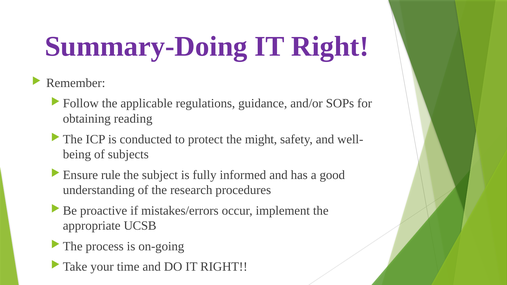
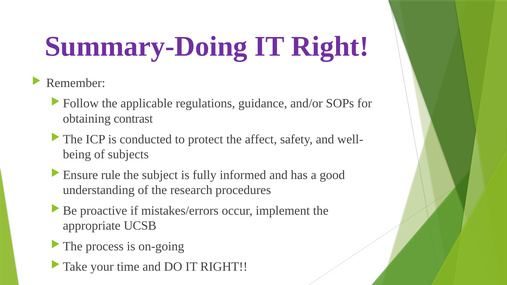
reading: reading -> contrast
might: might -> affect
